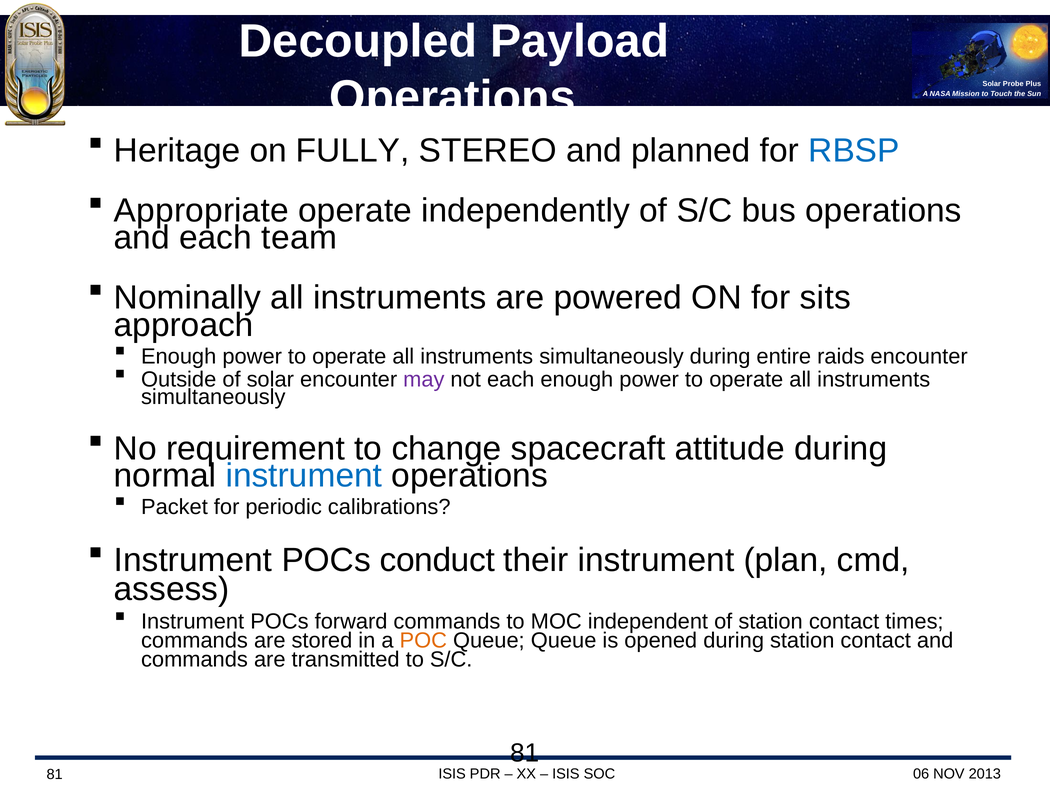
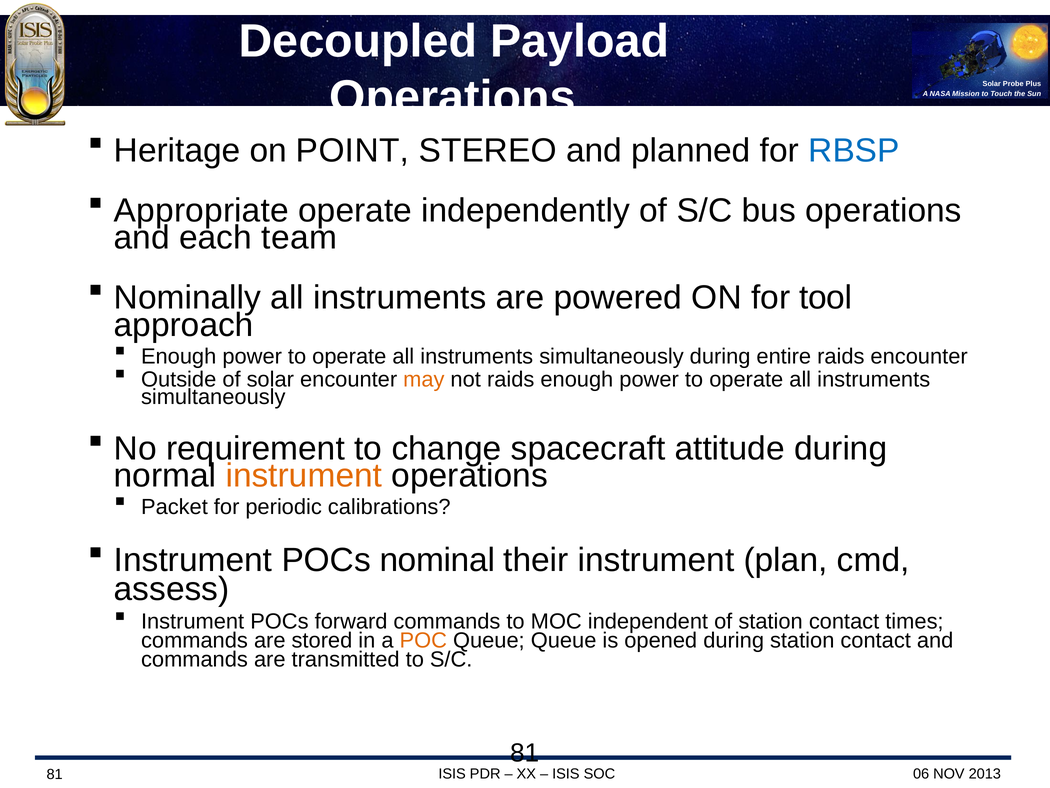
FULLY: FULLY -> POINT
sits: sits -> tool
may colour: purple -> orange
not each: each -> raids
instrument at (304, 475) colour: blue -> orange
conduct: conduct -> nominal
